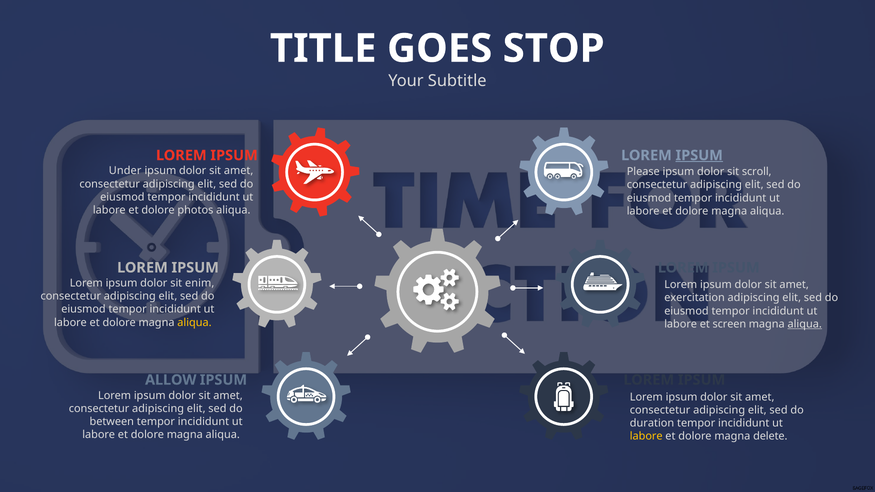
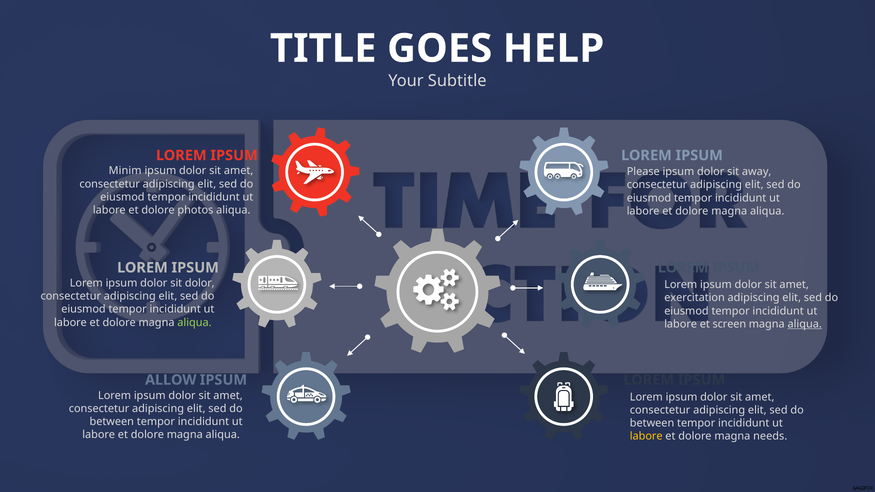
STOP: STOP -> HELP
IPSUM at (699, 155) underline: present -> none
Under: Under -> Minim
scroll: scroll -> away
sit enim: enim -> dolor
aliqua at (194, 323) colour: yellow -> light green
duration at (652, 423): duration -> between
delete: delete -> needs
